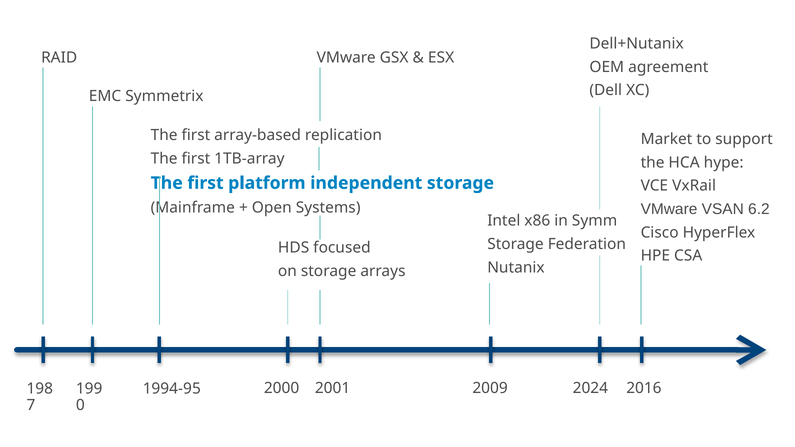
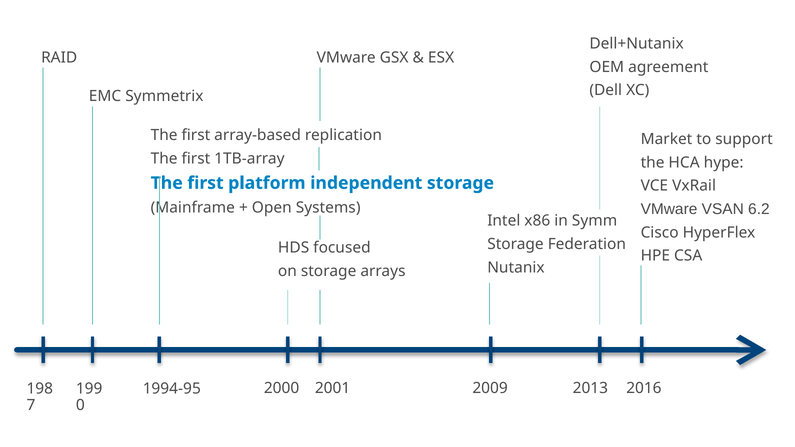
2024: 2024 -> 2013
